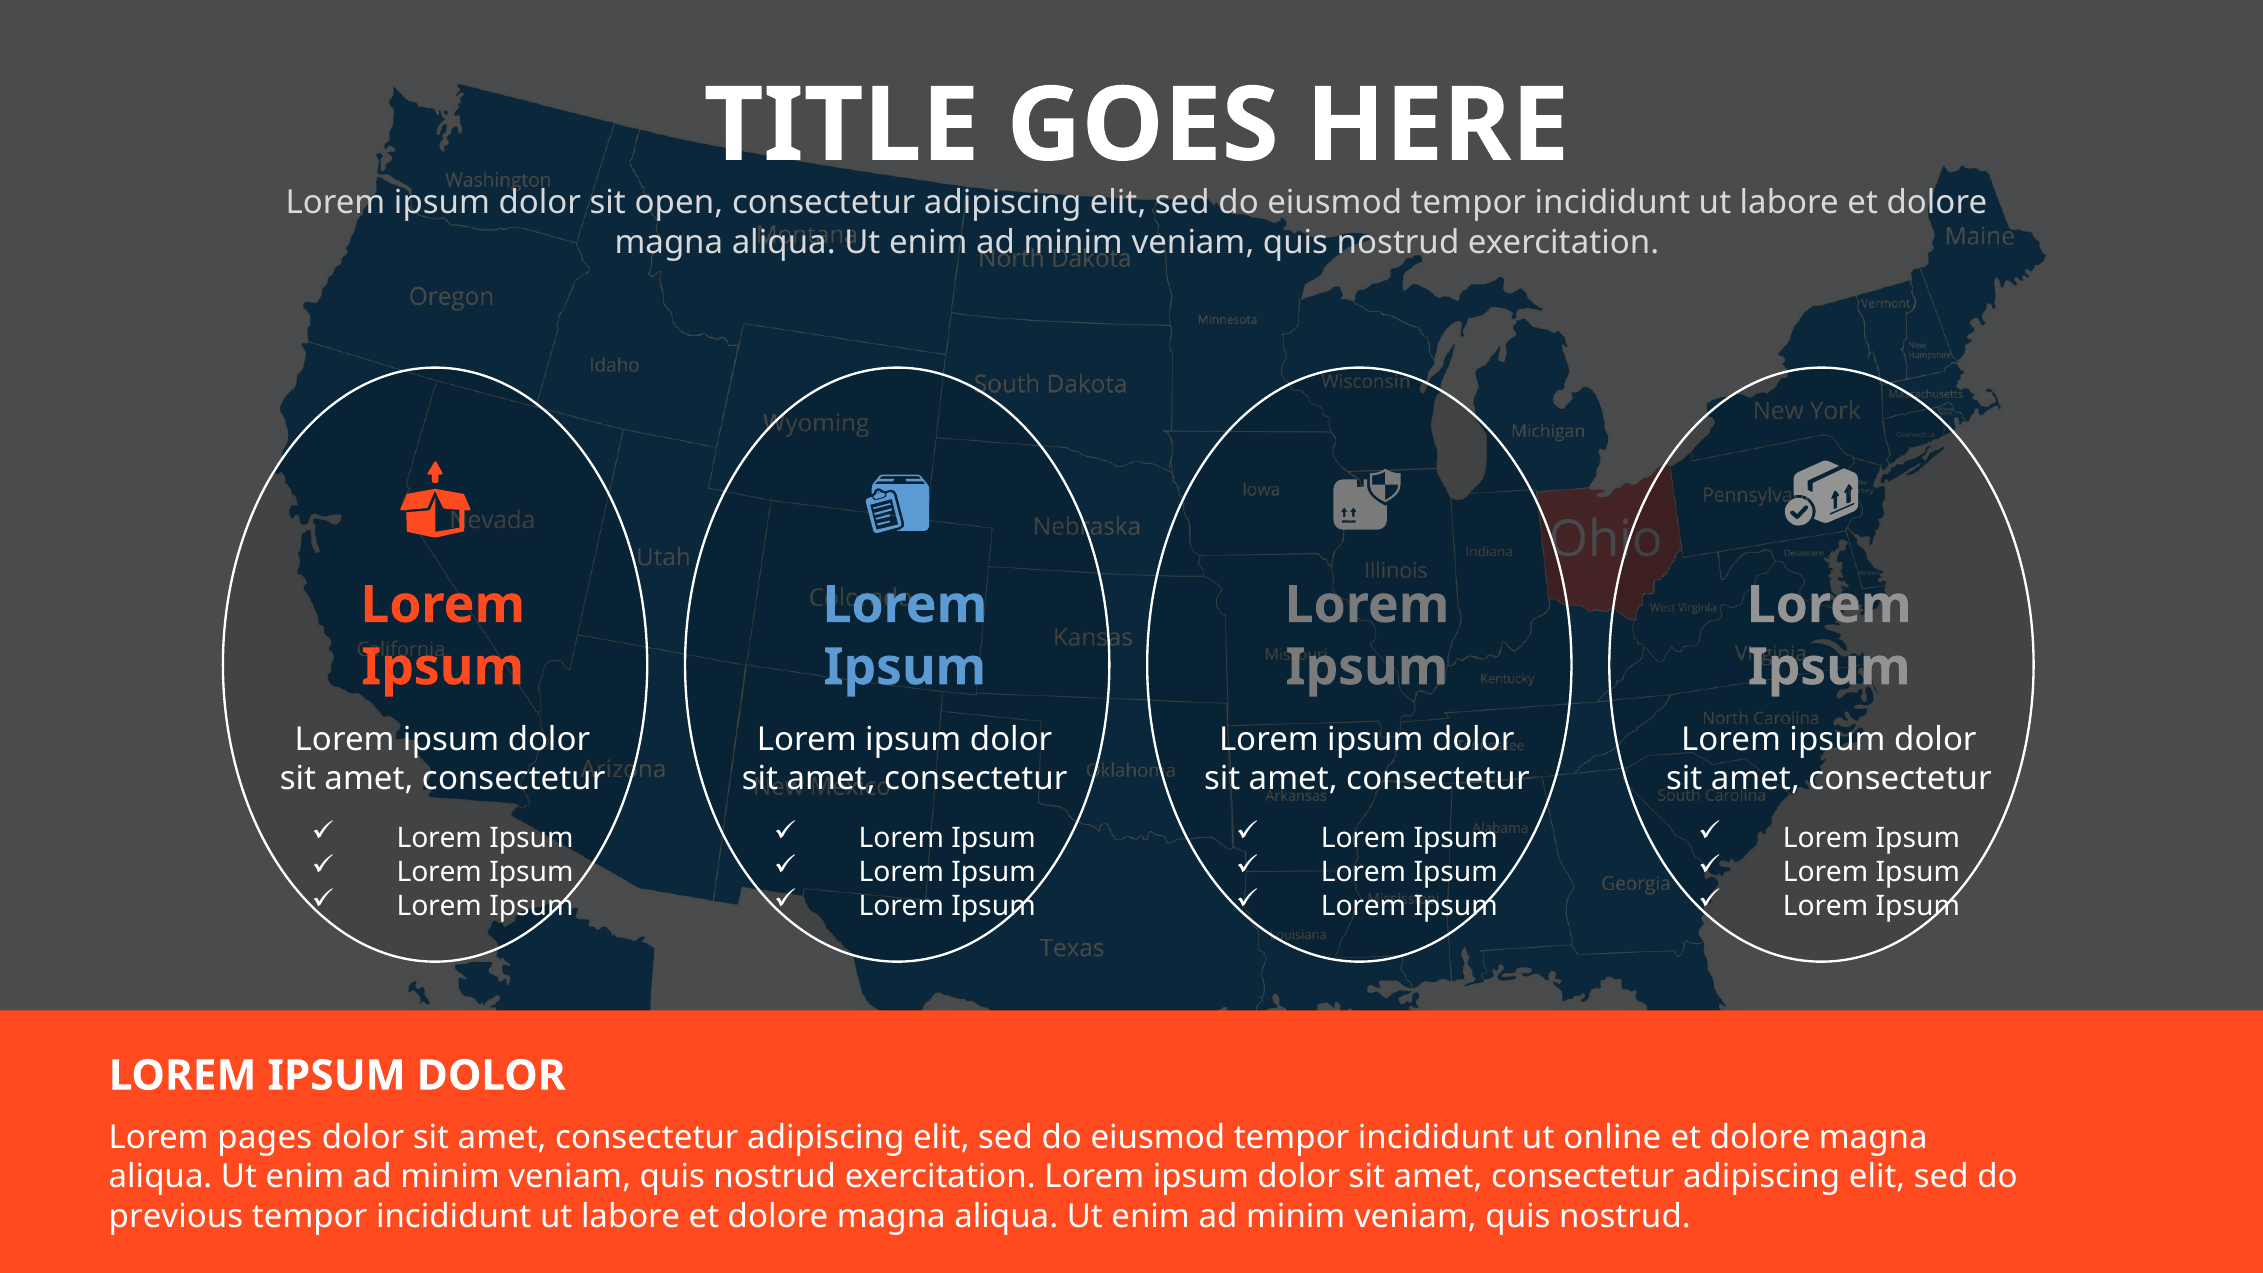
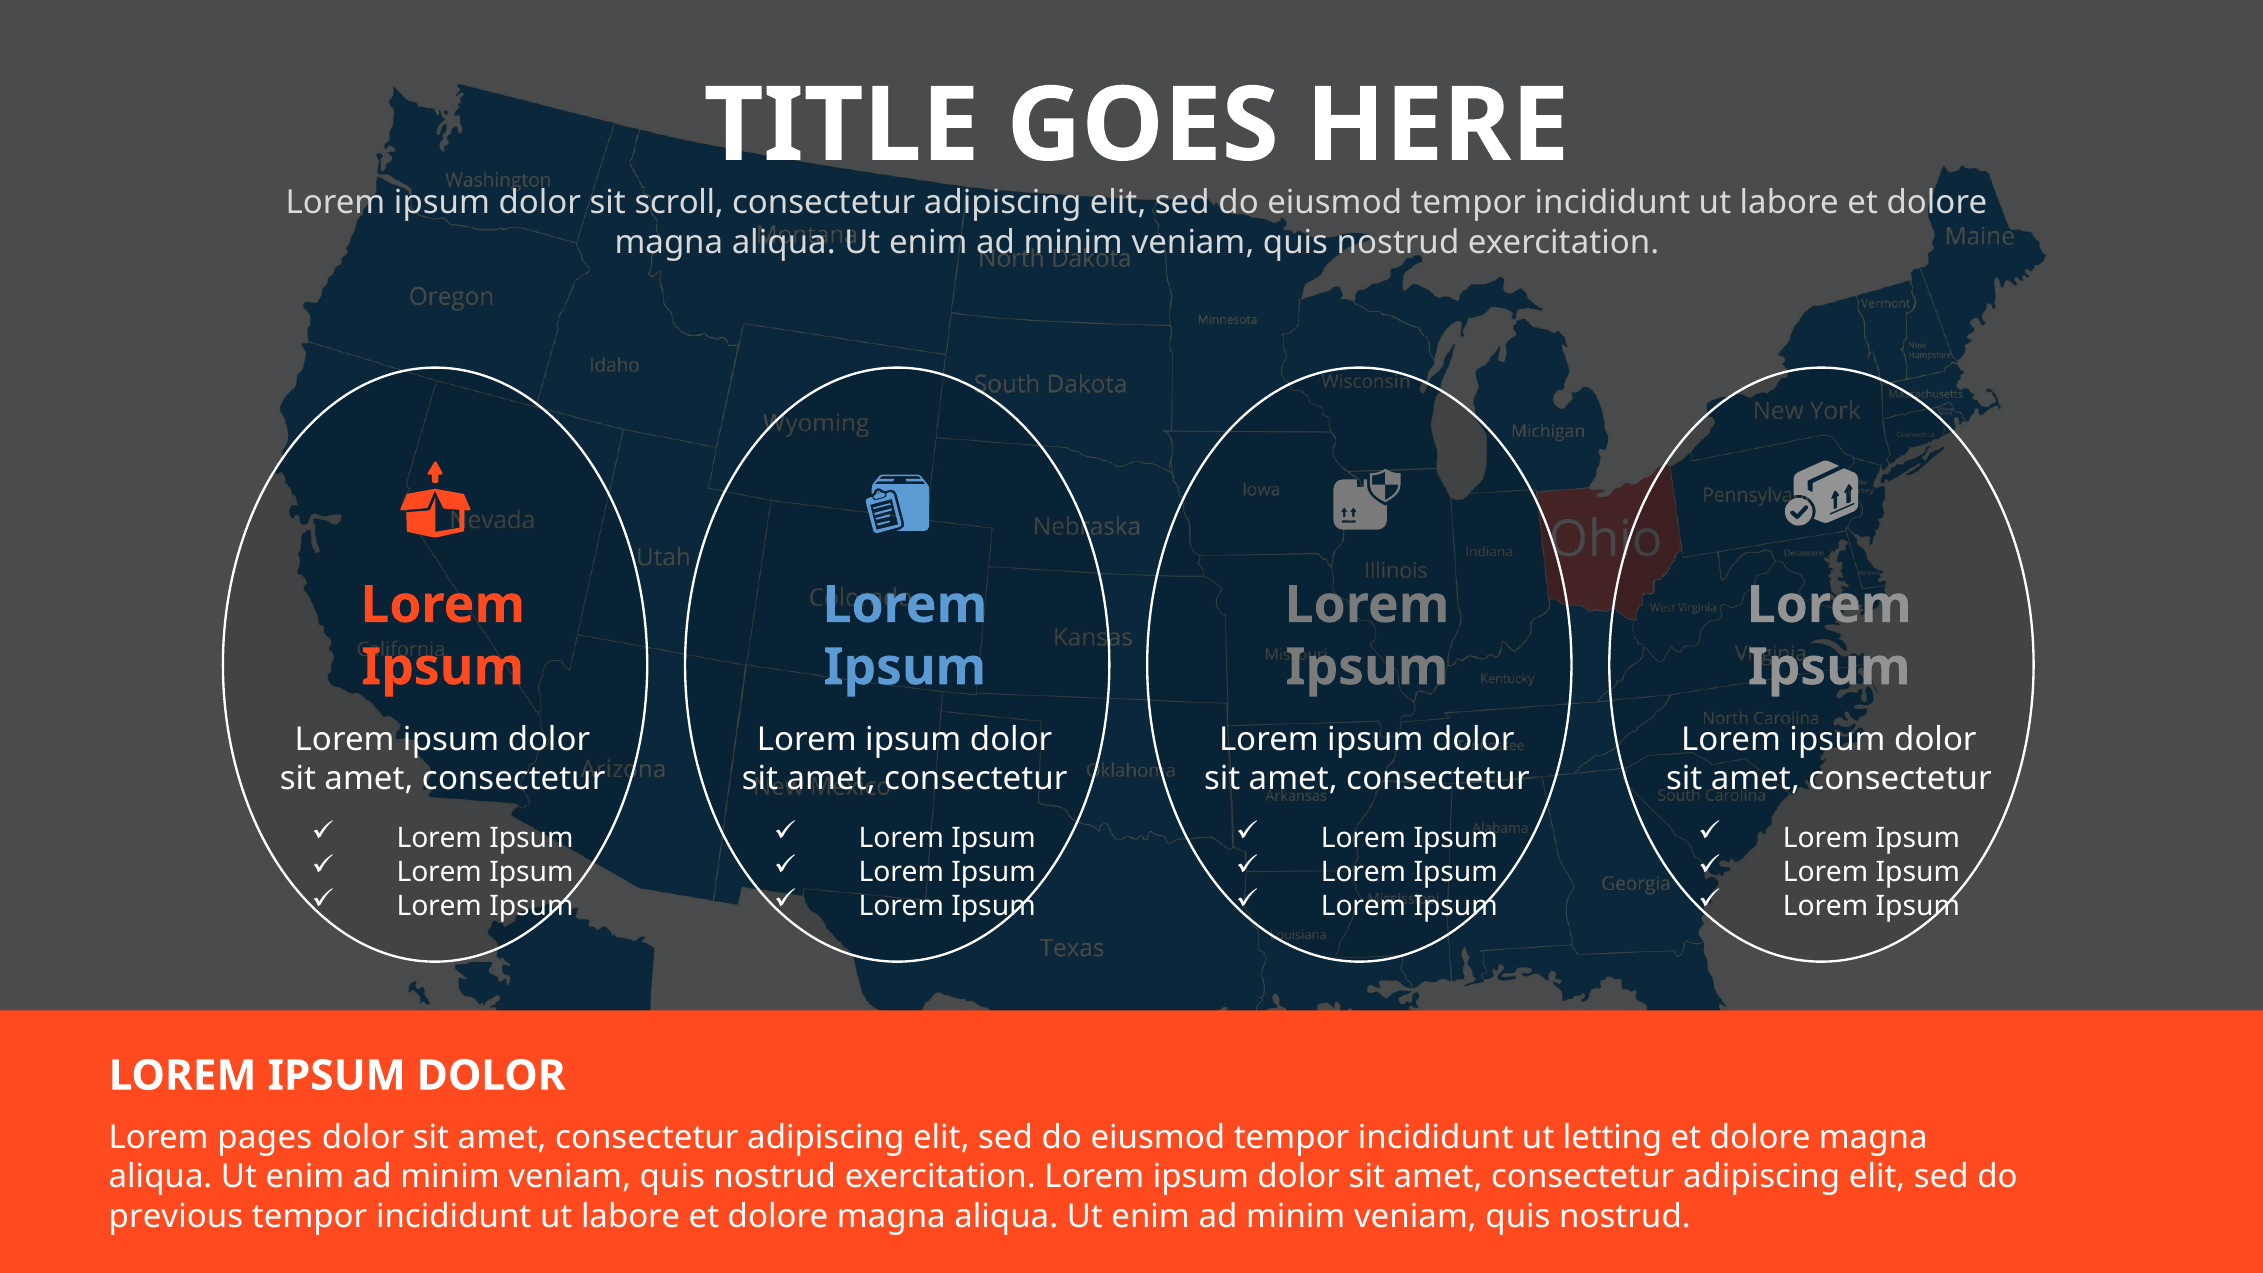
open: open -> scroll
online: online -> letting
